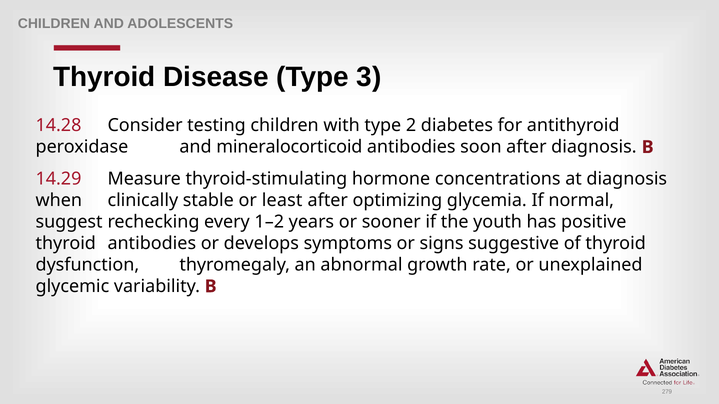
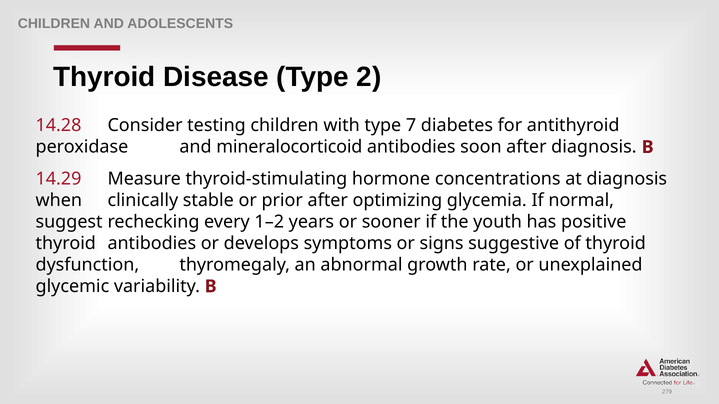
3: 3 -> 2
2: 2 -> 7
least: least -> prior
